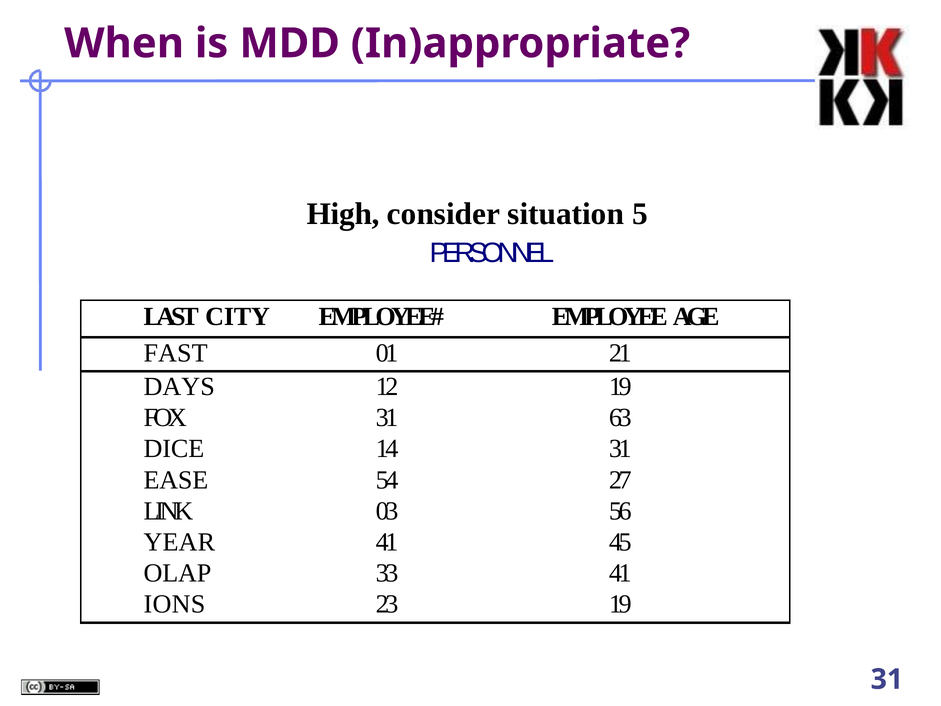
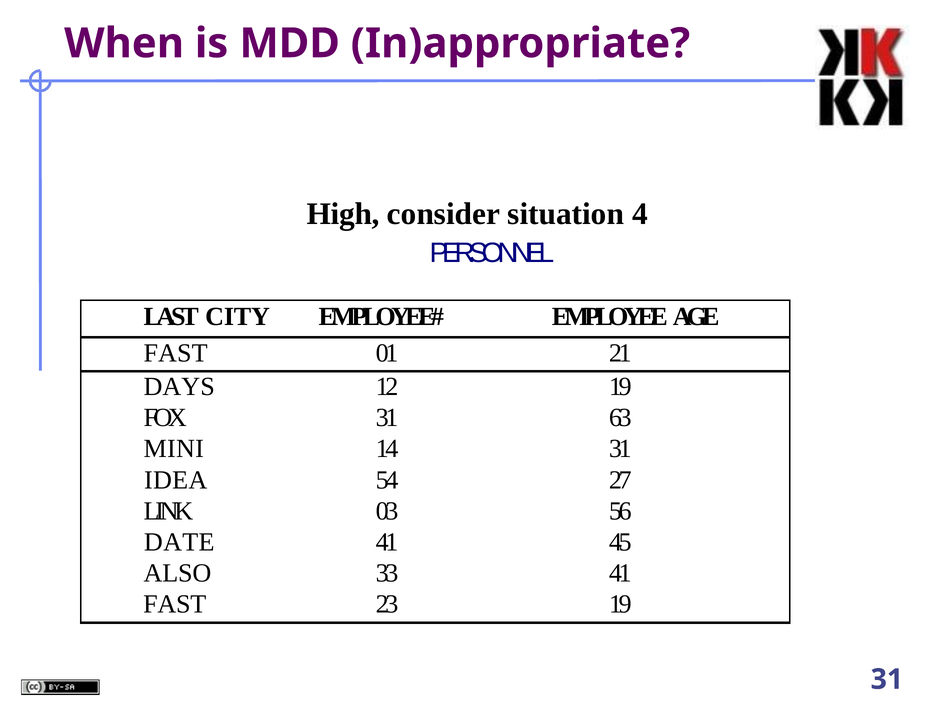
5: 5 -> 4
DICE: DICE -> MINI
EASE: EASE -> IDEA
YEAR: YEAR -> DATE
OLAP: OLAP -> ALSO
IONS at (174, 604): IONS -> FAST
